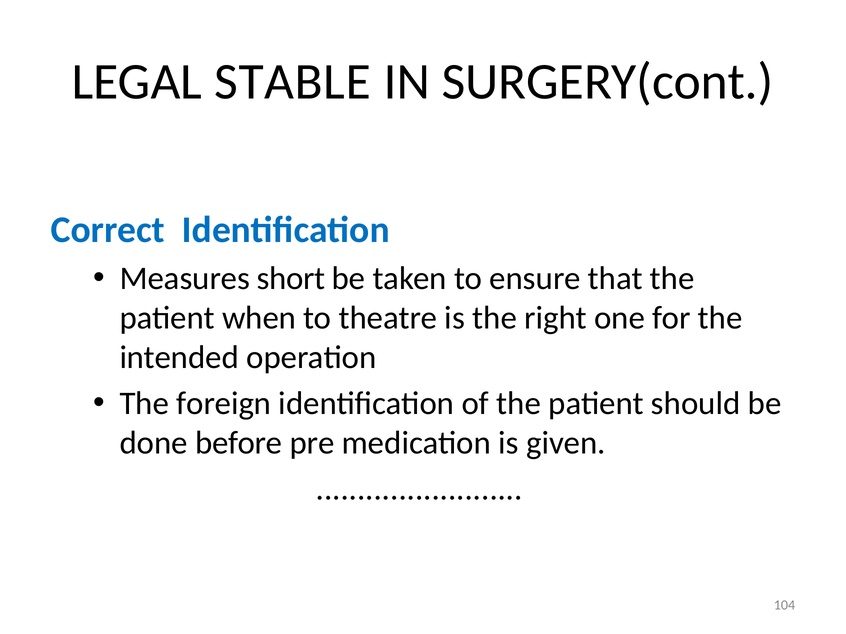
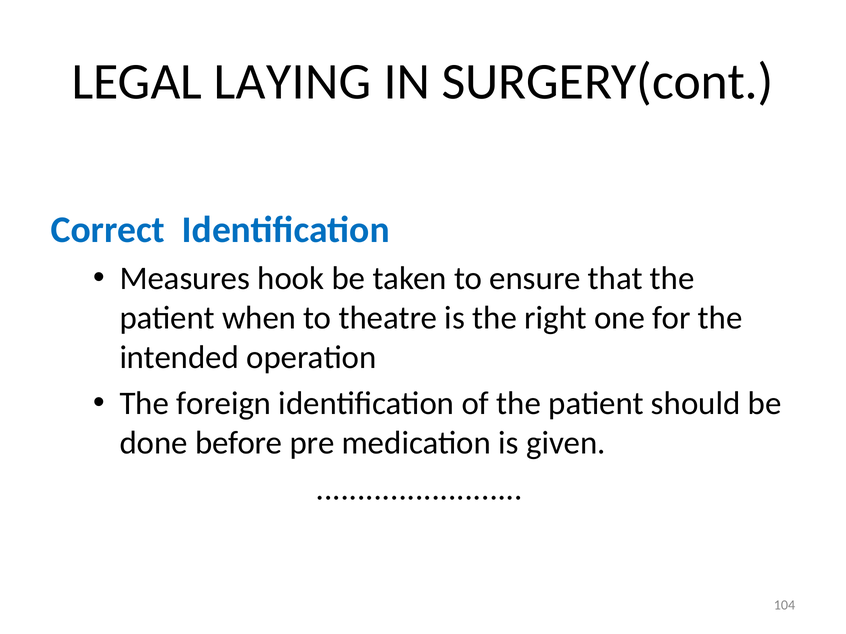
STABLE: STABLE -> LAYING
short: short -> hook
